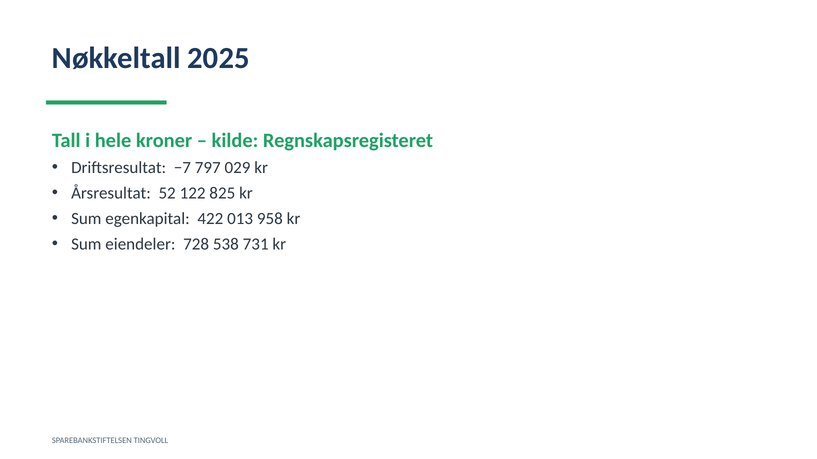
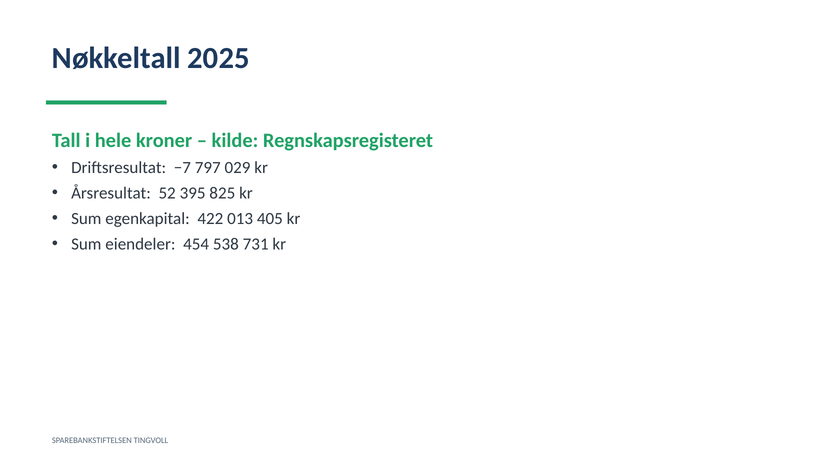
122: 122 -> 395
958: 958 -> 405
728: 728 -> 454
